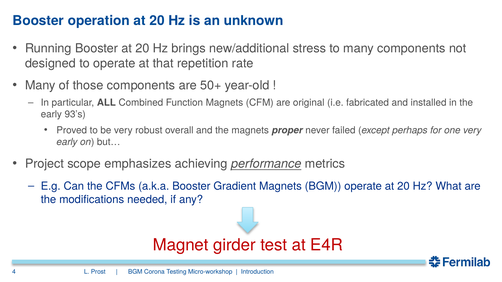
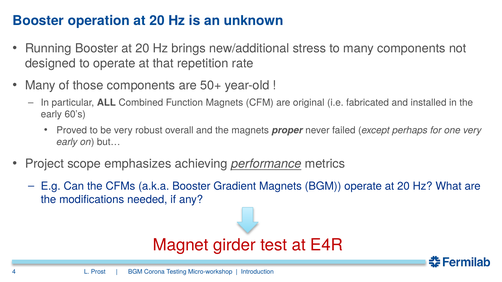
93’s: 93’s -> 60’s
